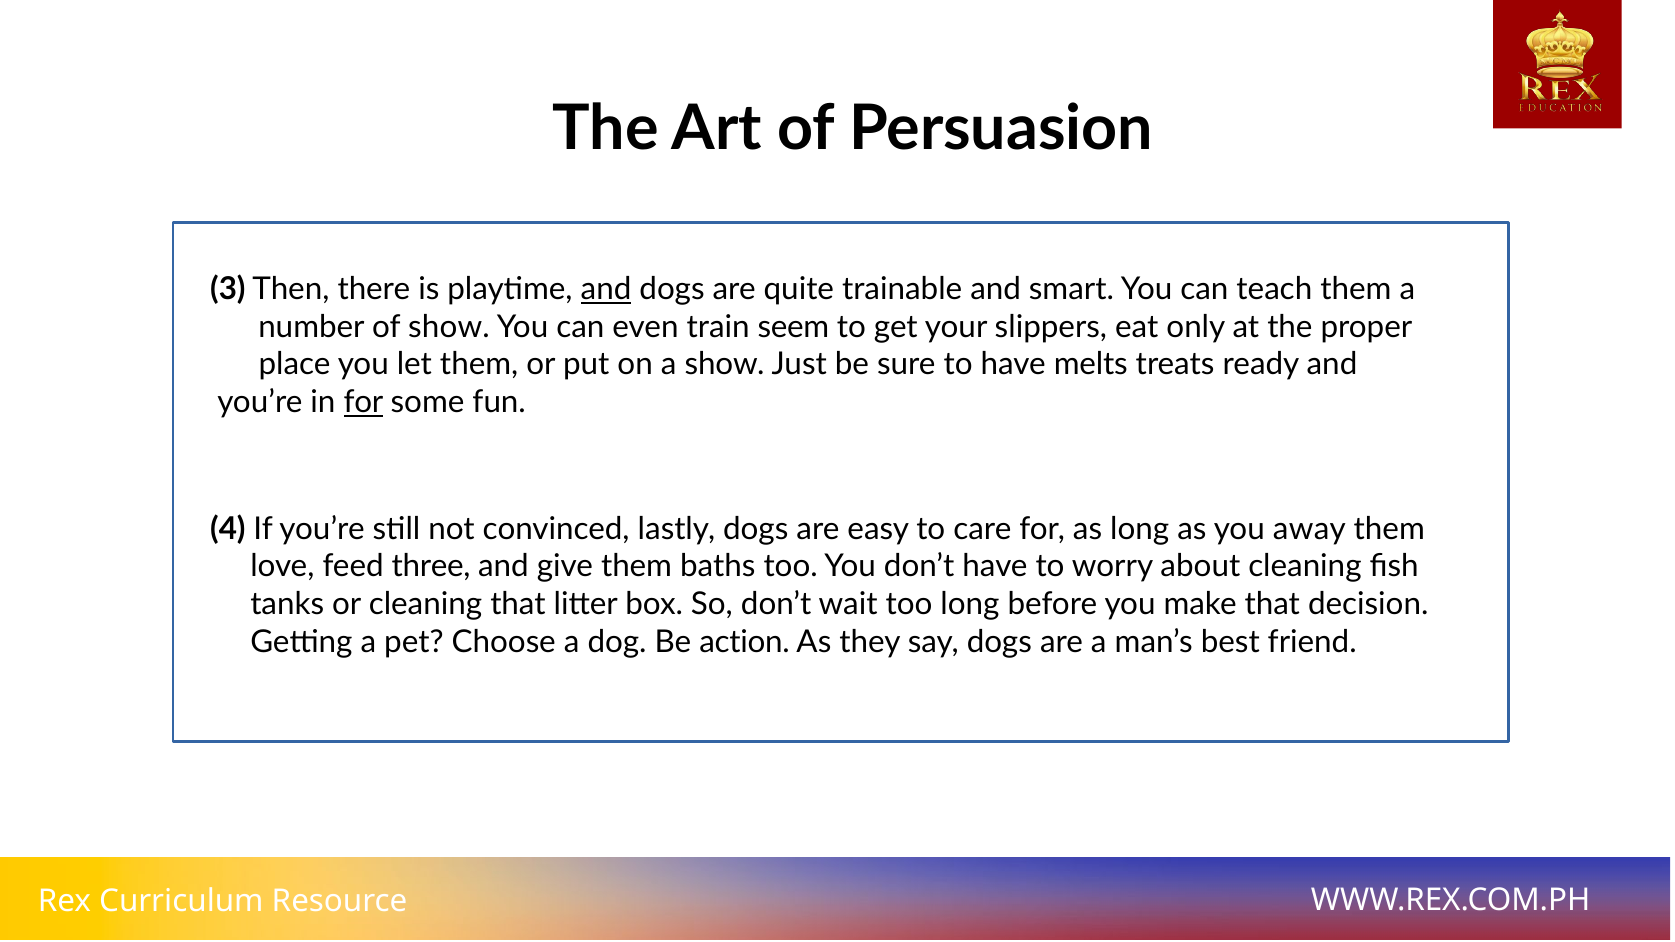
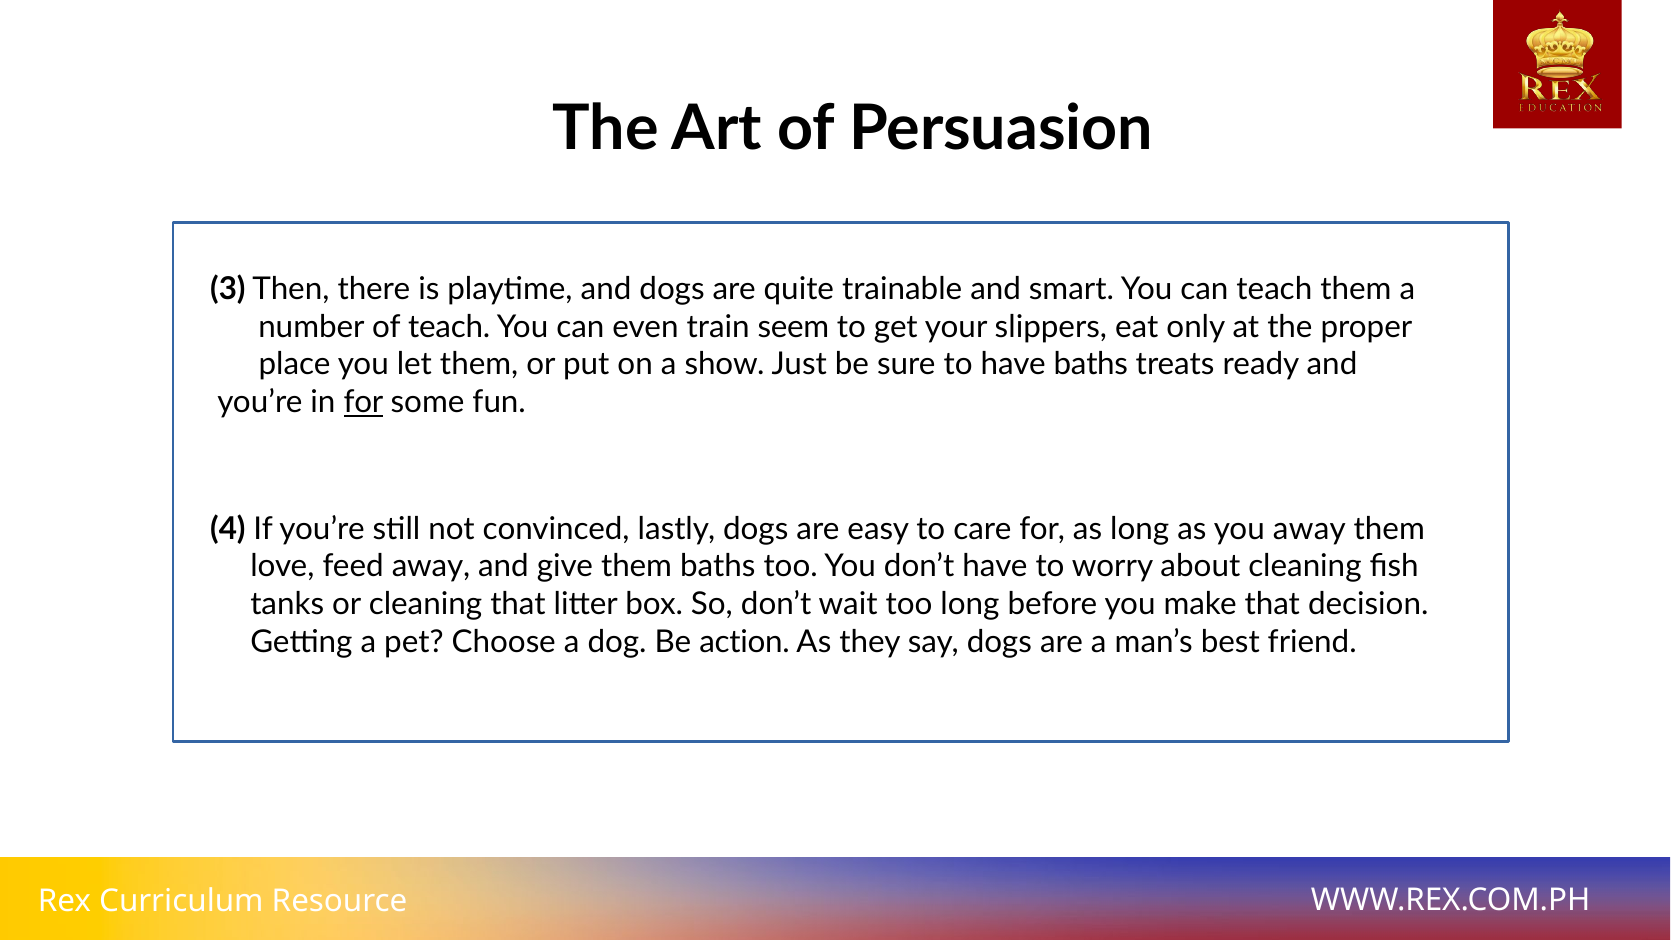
and at (606, 289) underline: present -> none
of show: show -> teach
have melts: melts -> baths
feed three: three -> away
